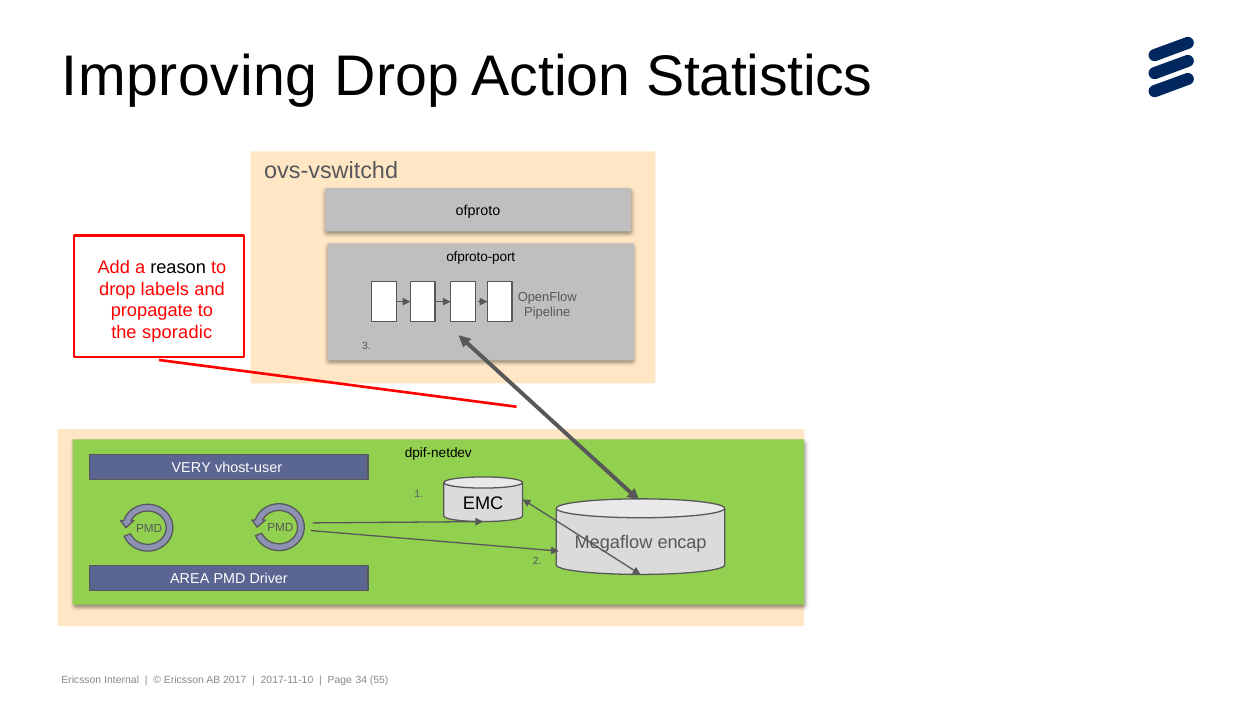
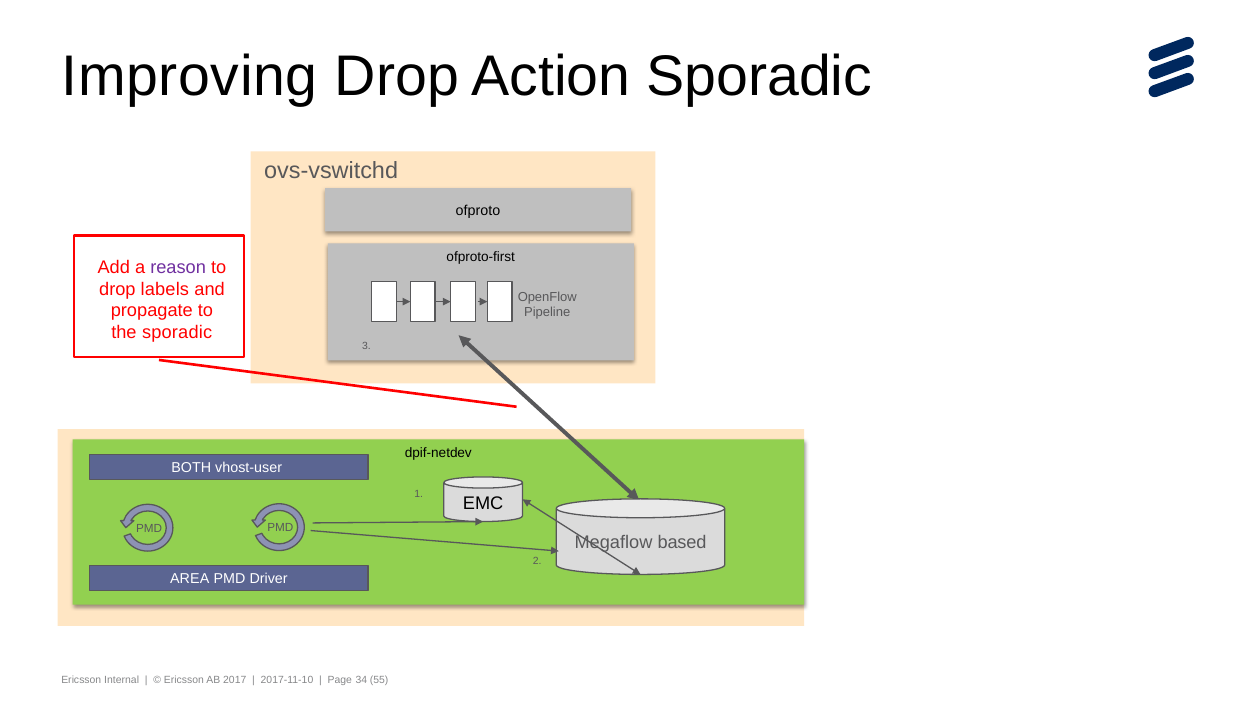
Action Statistics: Statistics -> Sporadic
ofproto-port: ofproto-port -> ofproto-first
reason colour: black -> purple
VERY: VERY -> BOTH
encap: encap -> based
